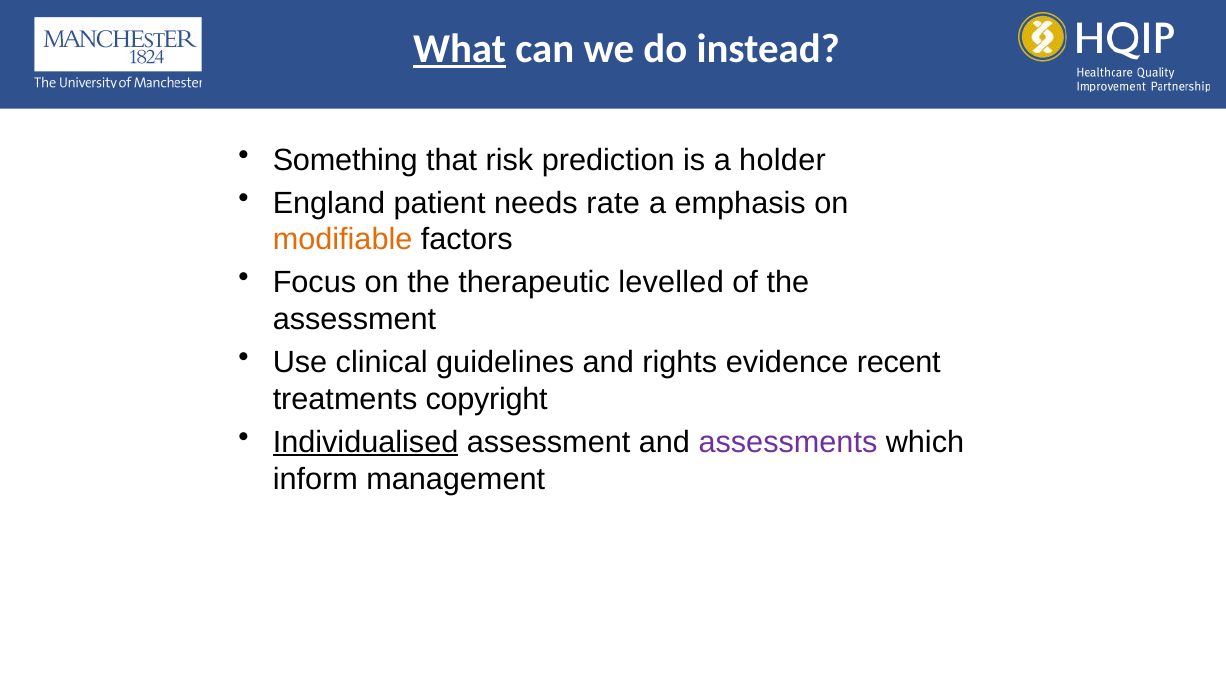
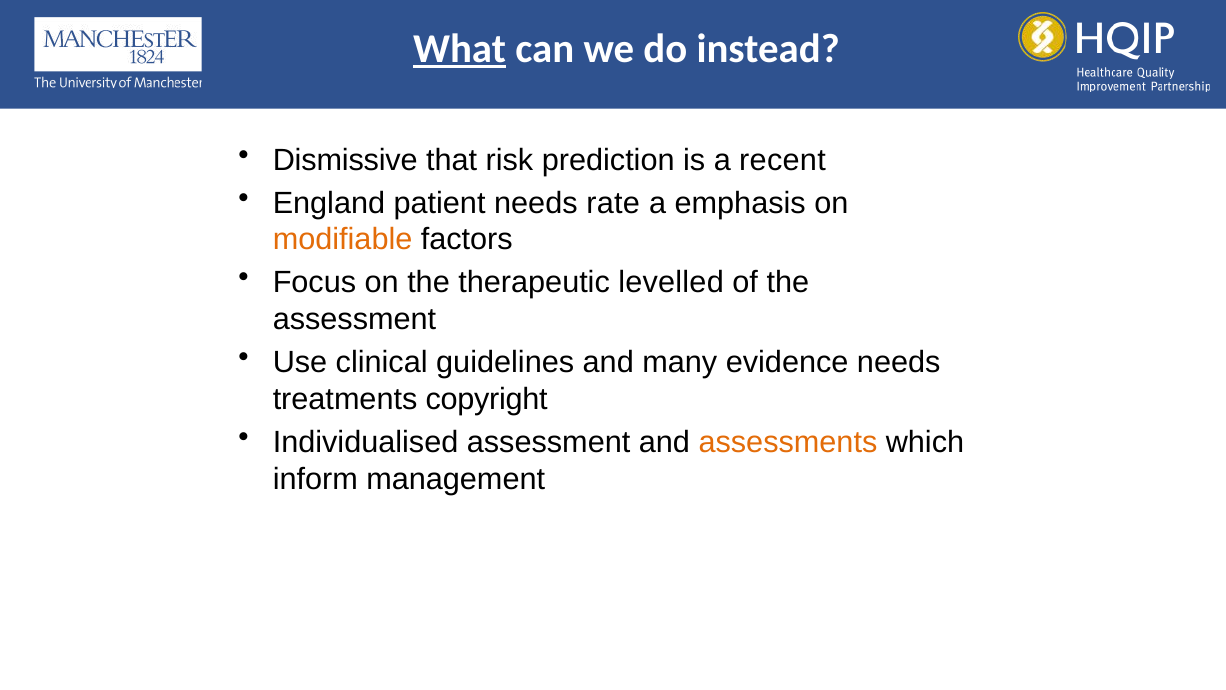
Something: Something -> Dismissive
holder: holder -> recent
rights: rights -> many
evidence recent: recent -> needs
Individualised underline: present -> none
assessments colour: purple -> orange
